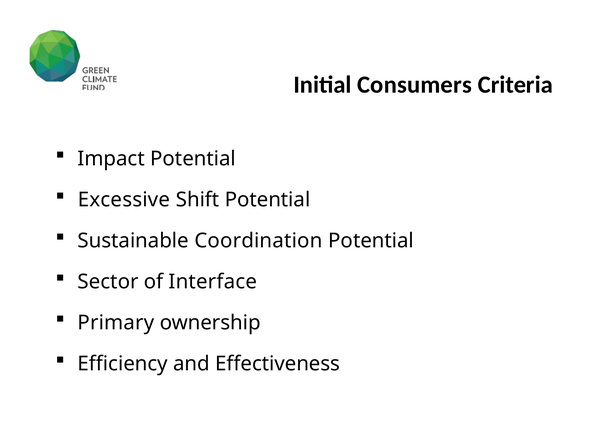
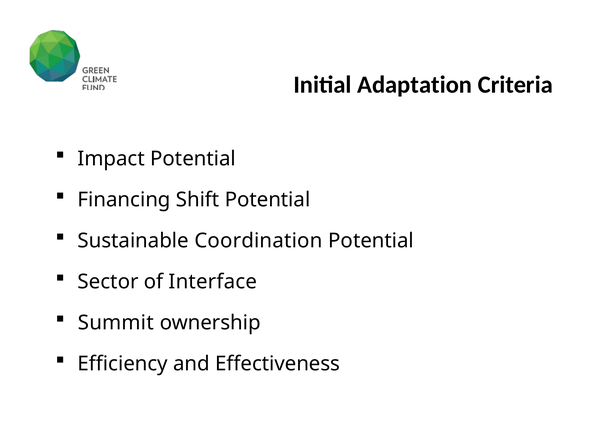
Consumers: Consumers -> Adaptation
Excessive: Excessive -> Financing
Primary: Primary -> Summit
